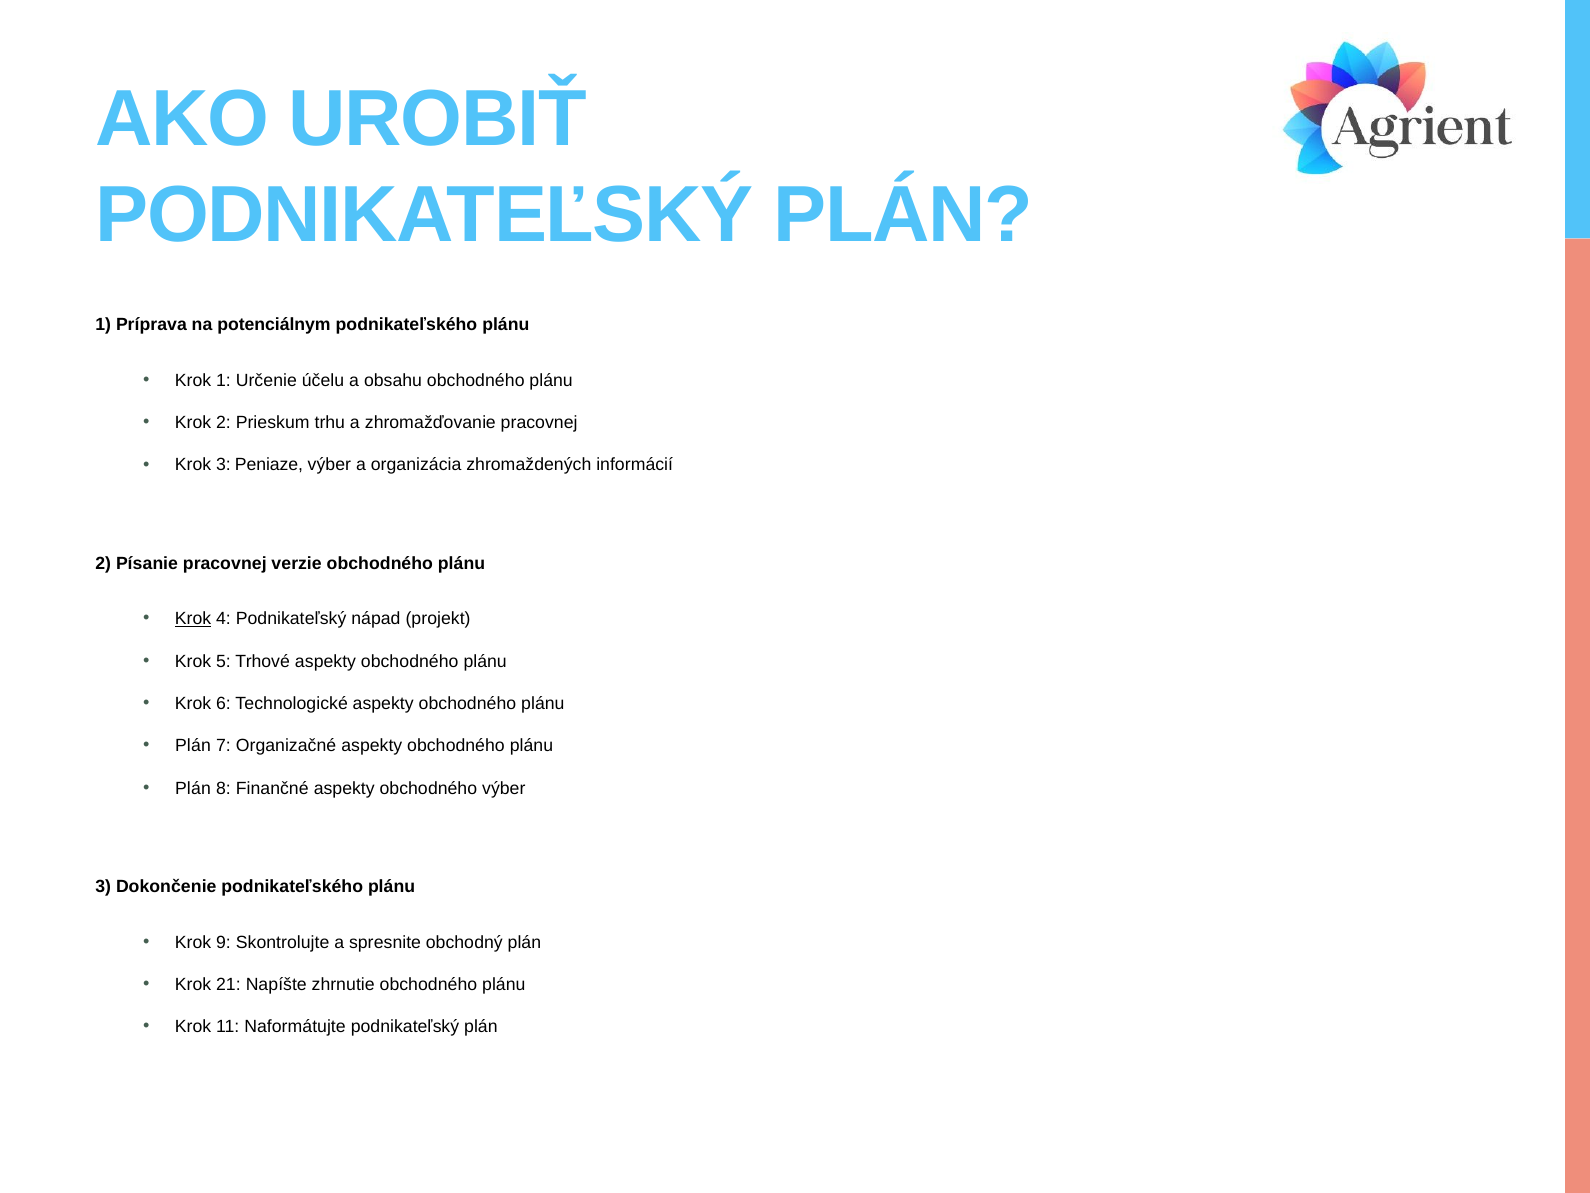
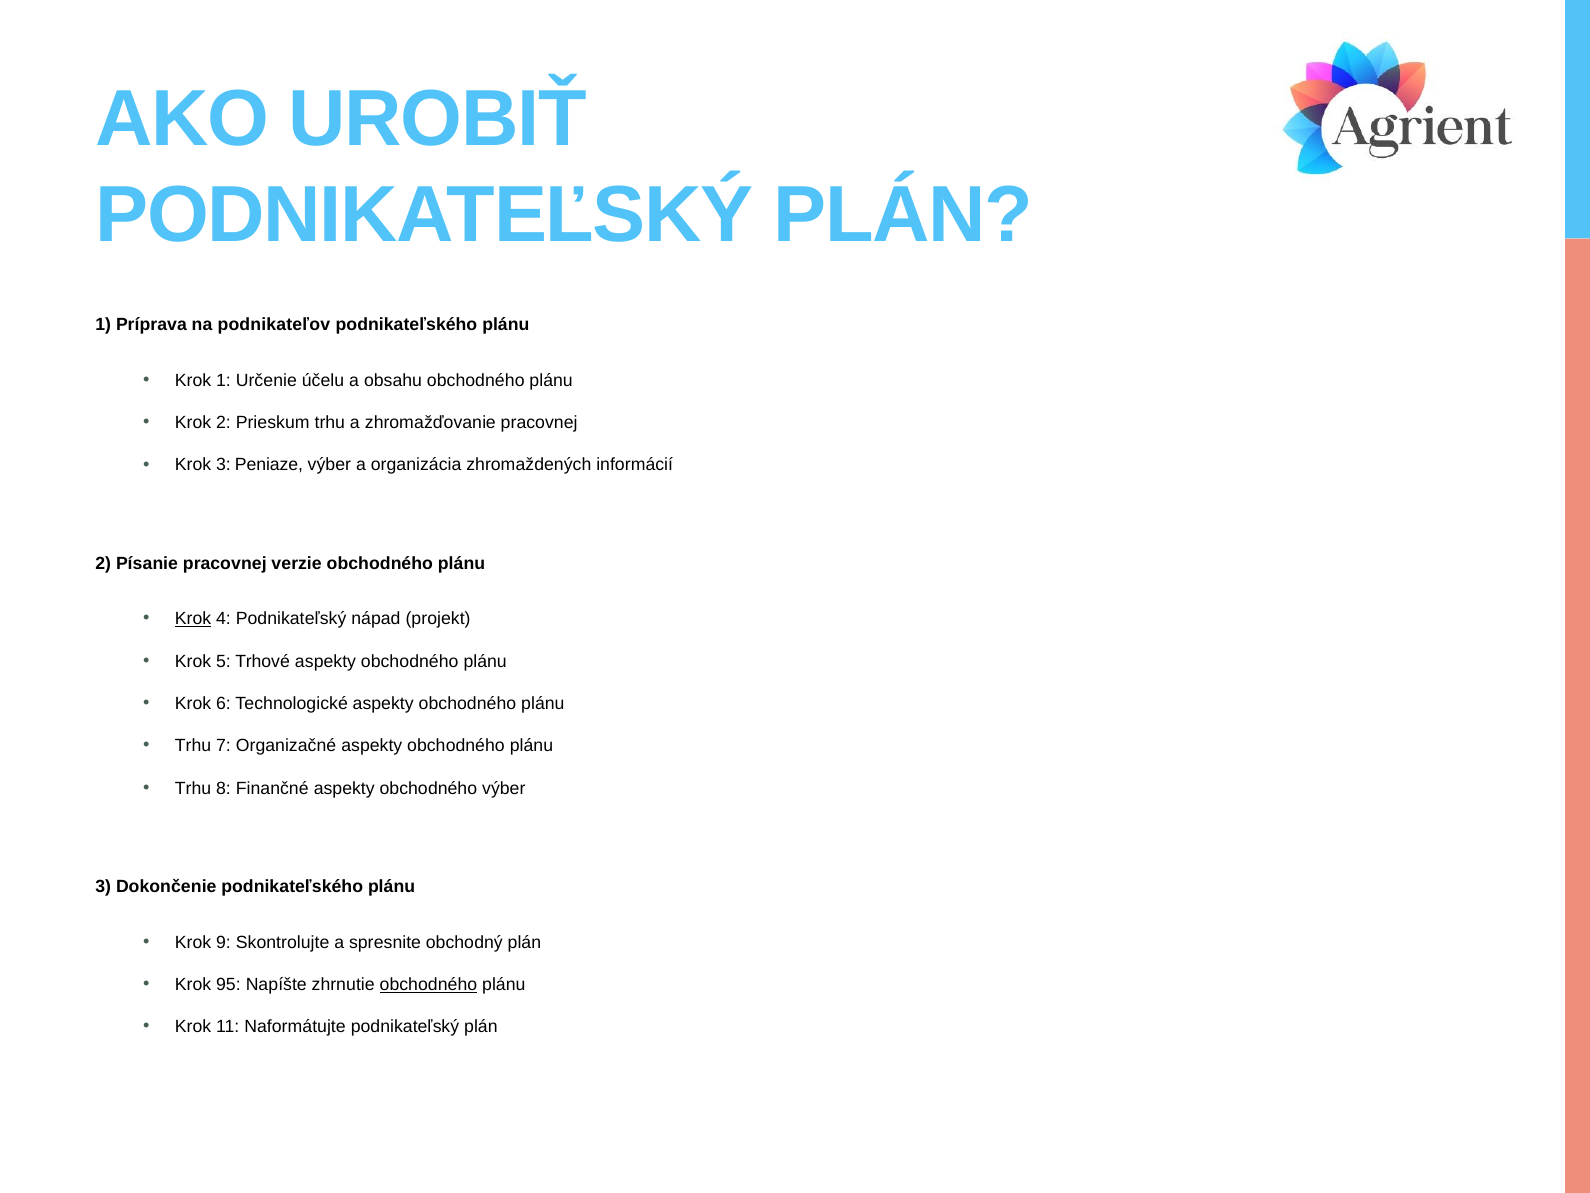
potenciálnym: potenciálnym -> podnikateľov
Plán at (193, 746): Plán -> Trhu
Plán at (193, 788): Plán -> Trhu
21: 21 -> 95
obchodného at (428, 984) underline: none -> present
